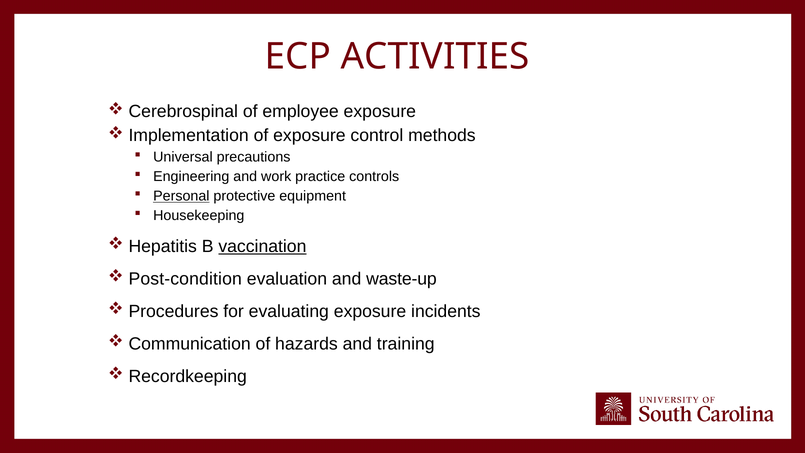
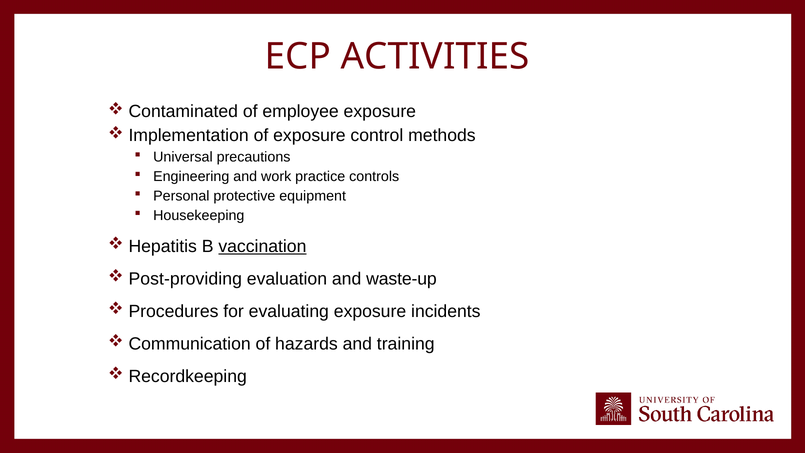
Cerebrospinal: Cerebrospinal -> Contaminated
Personal underline: present -> none
Post-condition: Post-condition -> Post-providing
